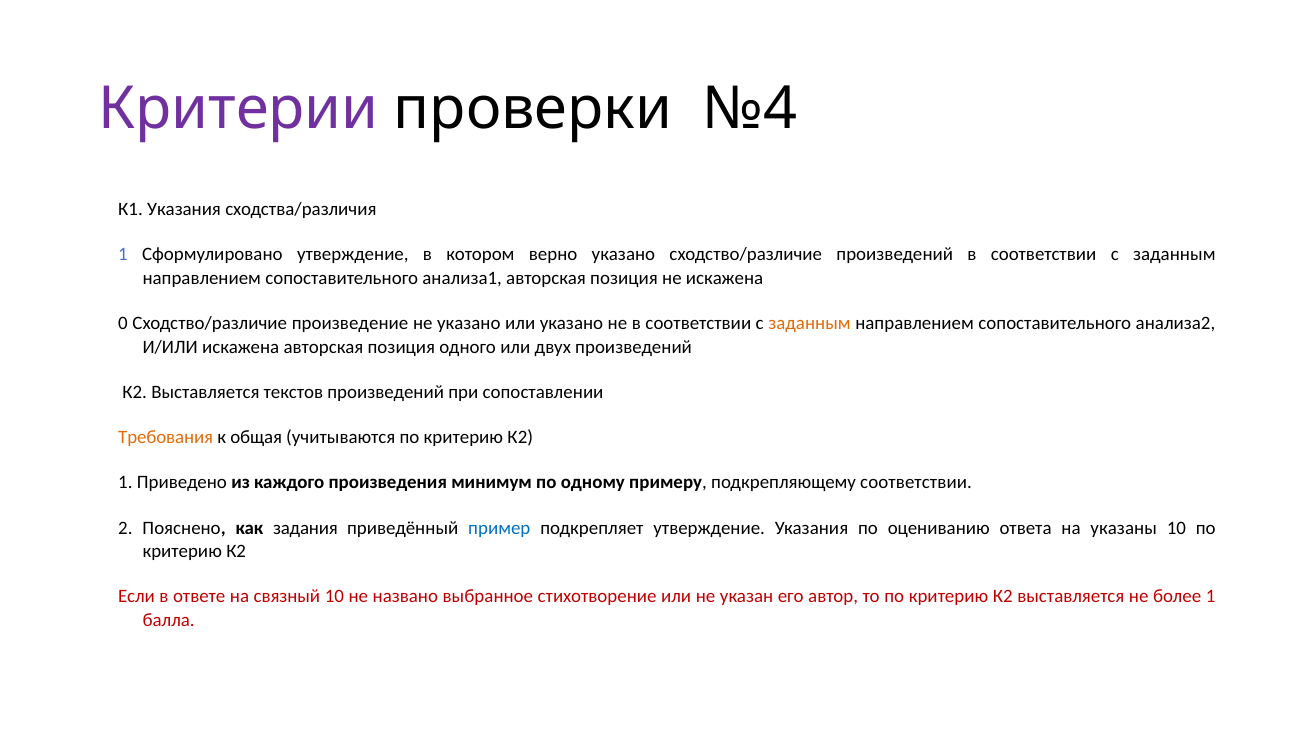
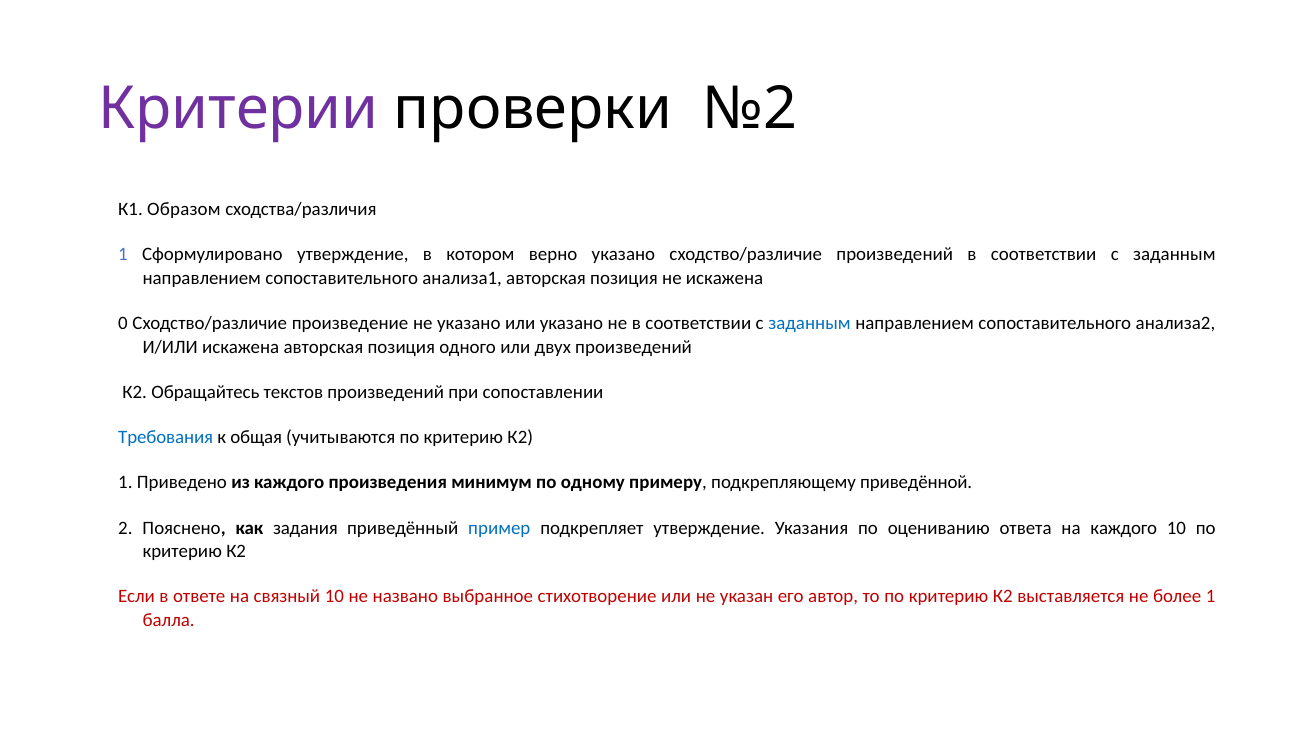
№4: №4 -> №2
К1 Указания: Указания -> Образом
заданным at (809, 323) colour: orange -> blue
Выставляется at (205, 392): Выставляется -> Обращайтесь
Требования colour: orange -> blue
подкрепляющему соответствии: соответствии -> приведённой
на указаны: указаны -> каждого
